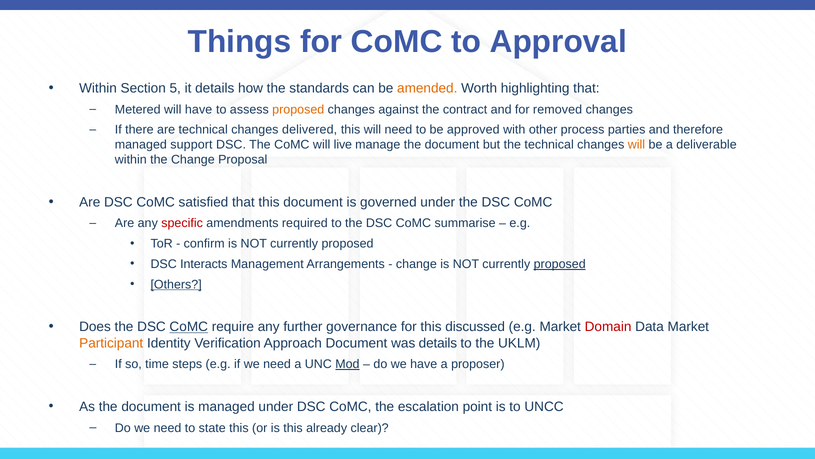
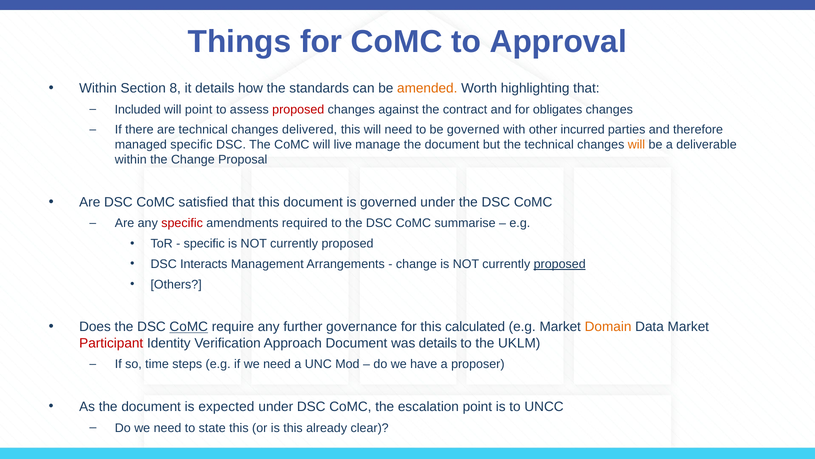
5: 5 -> 8
Metered: Metered -> Included
will have: have -> point
proposed at (298, 109) colour: orange -> red
removed: removed -> obligates
be approved: approved -> governed
process: process -> incurred
managed support: support -> specific
confirm at (204, 243): confirm -> specific
Others underline: present -> none
discussed: discussed -> calculated
Domain colour: red -> orange
Participant colour: orange -> red
Mod underline: present -> none
is managed: managed -> expected
